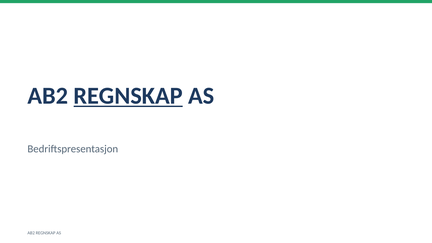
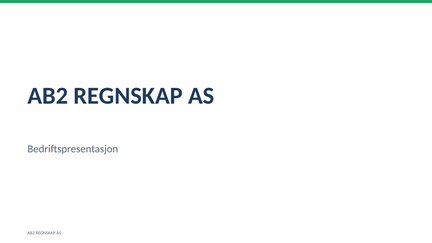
REGNSKAP at (128, 96) underline: present -> none
